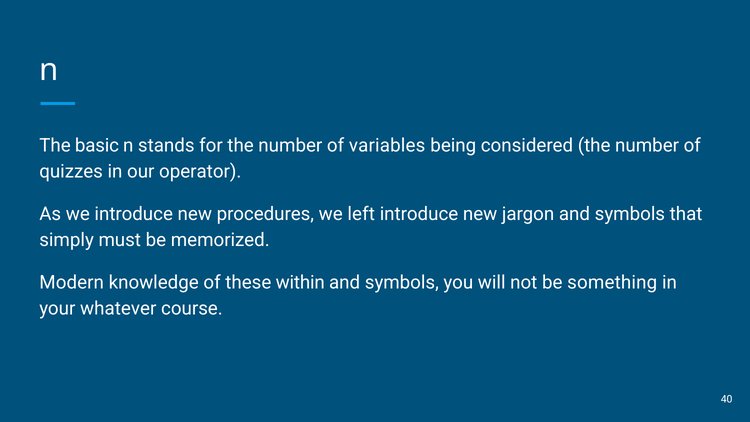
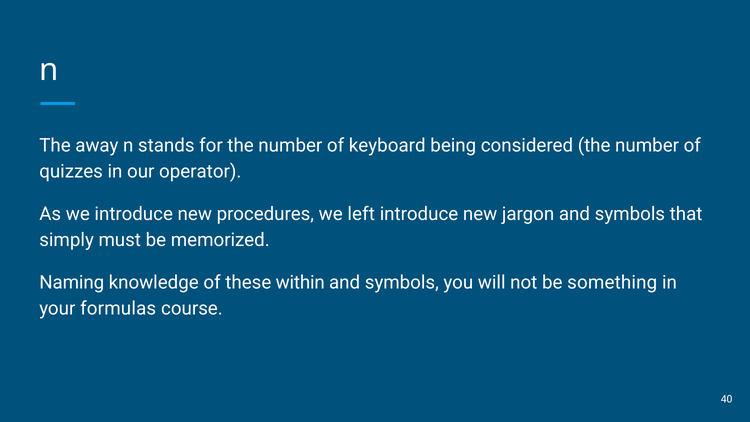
basic: basic -> away
variables: variables -> keyboard
Modern: Modern -> Naming
whatever: whatever -> formulas
